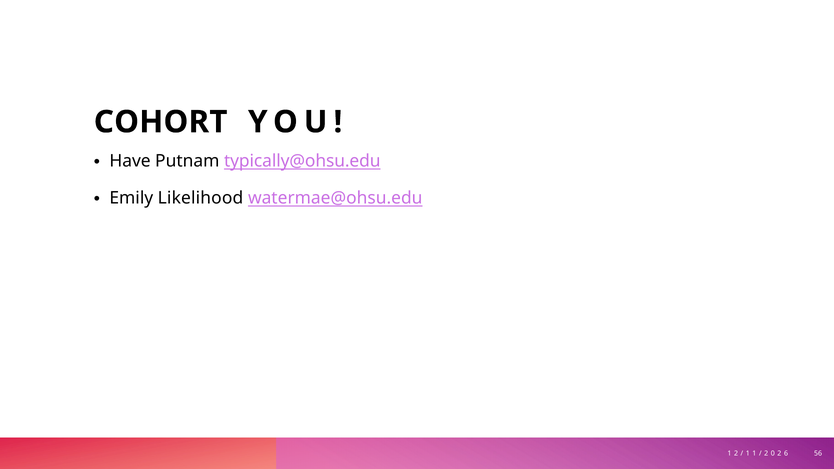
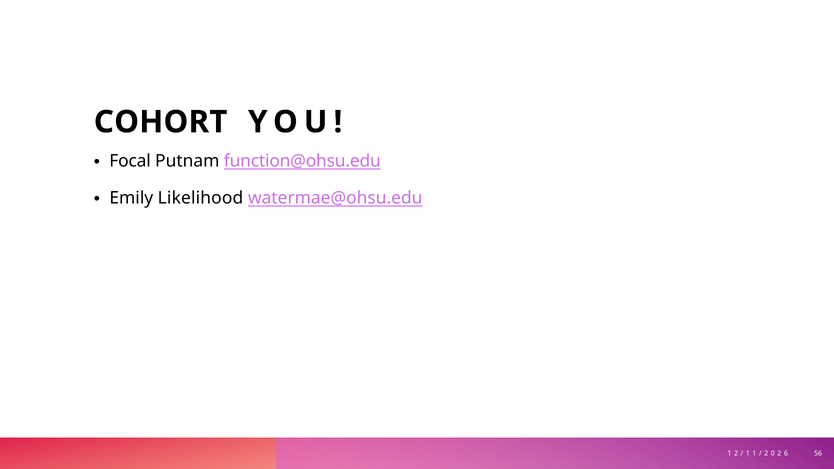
Have: Have -> Focal
typically@ohsu.edu: typically@ohsu.edu -> function@ohsu.edu
